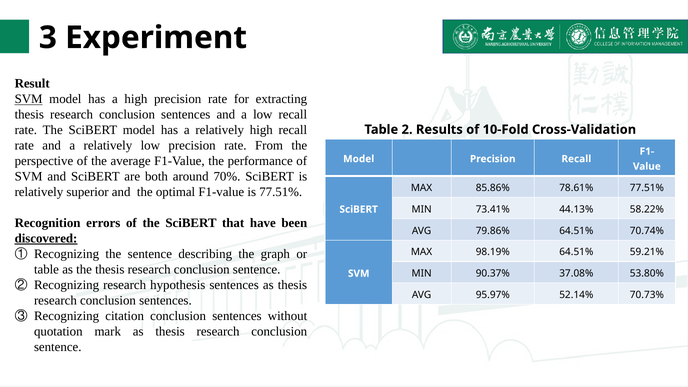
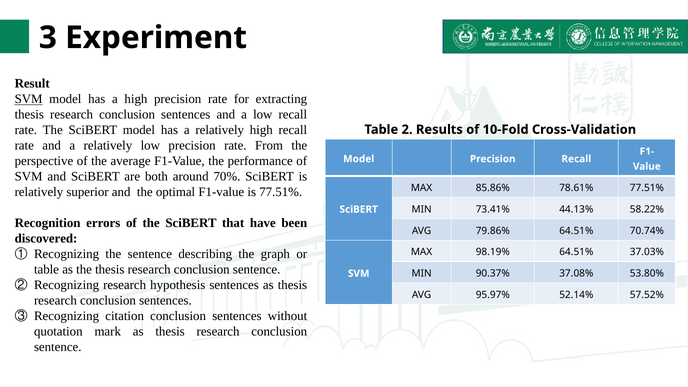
discovered underline: present -> none
59.21%: 59.21% -> 37.03%
70.73%: 70.73% -> 57.52%
